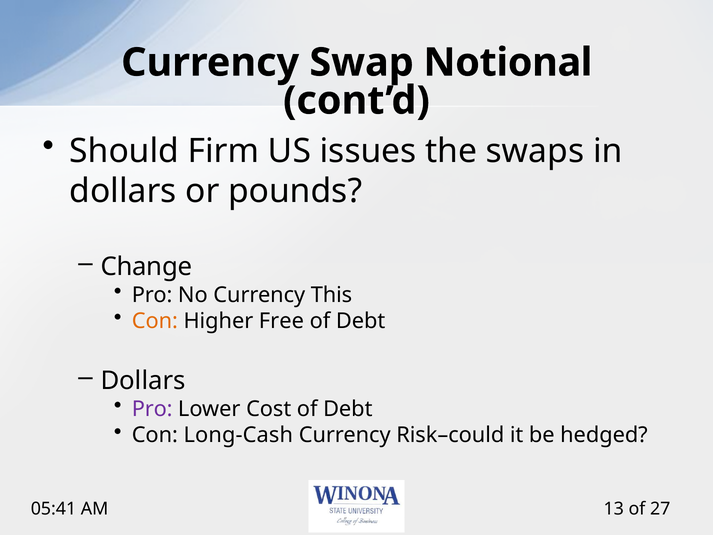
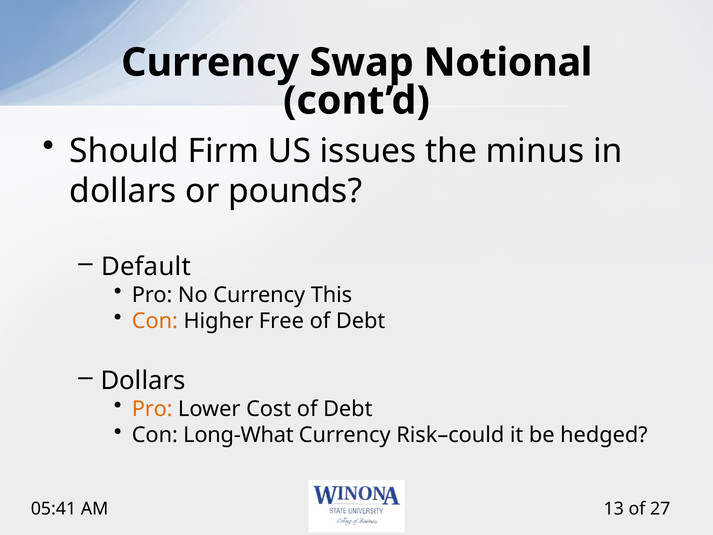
swaps: swaps -> minus
Change: Change -> Default
Pro at (152, 409) colour: purple -> orange
Long-Cash: Long-Cash -> Long-What
